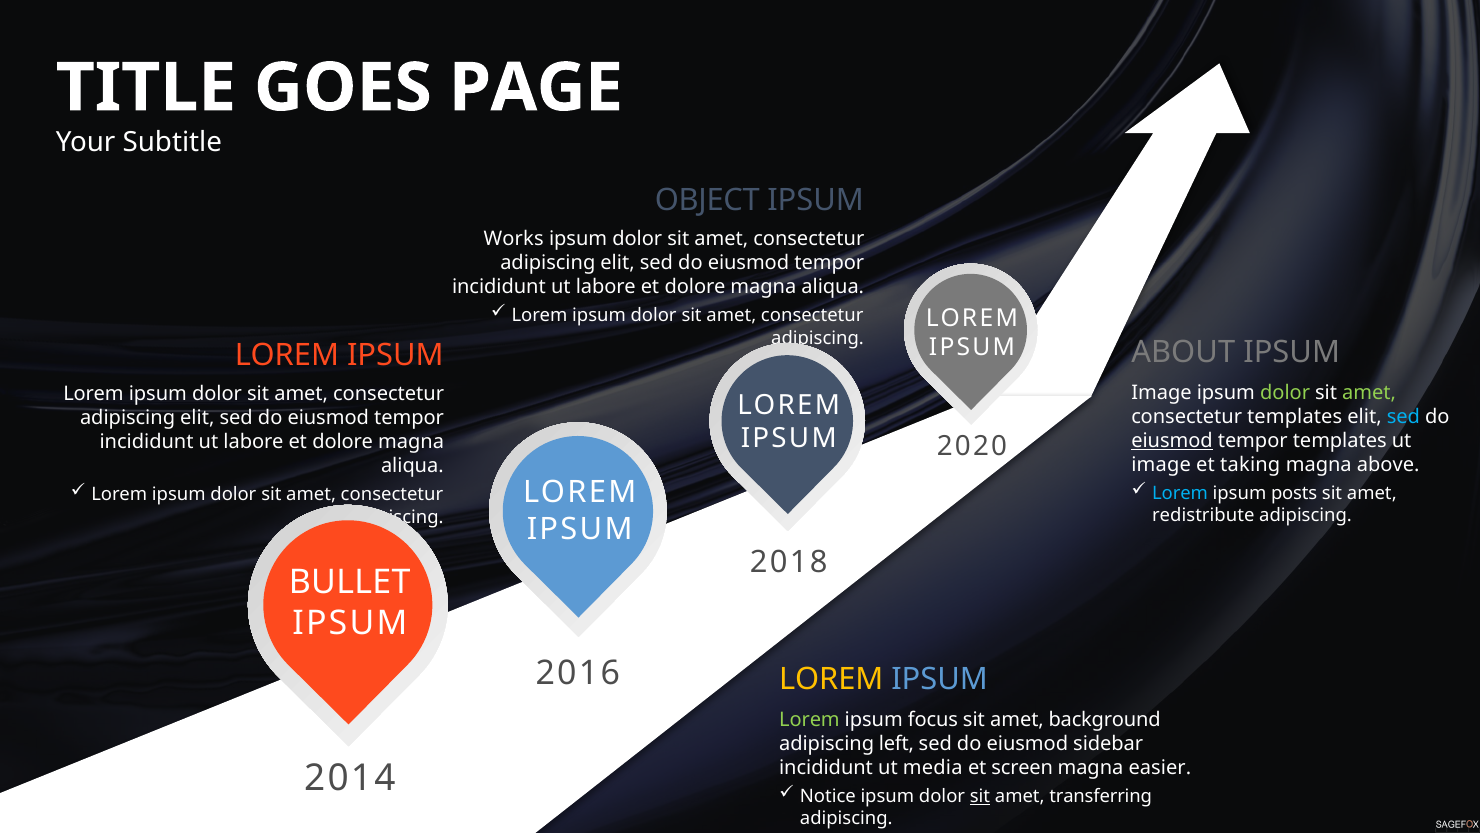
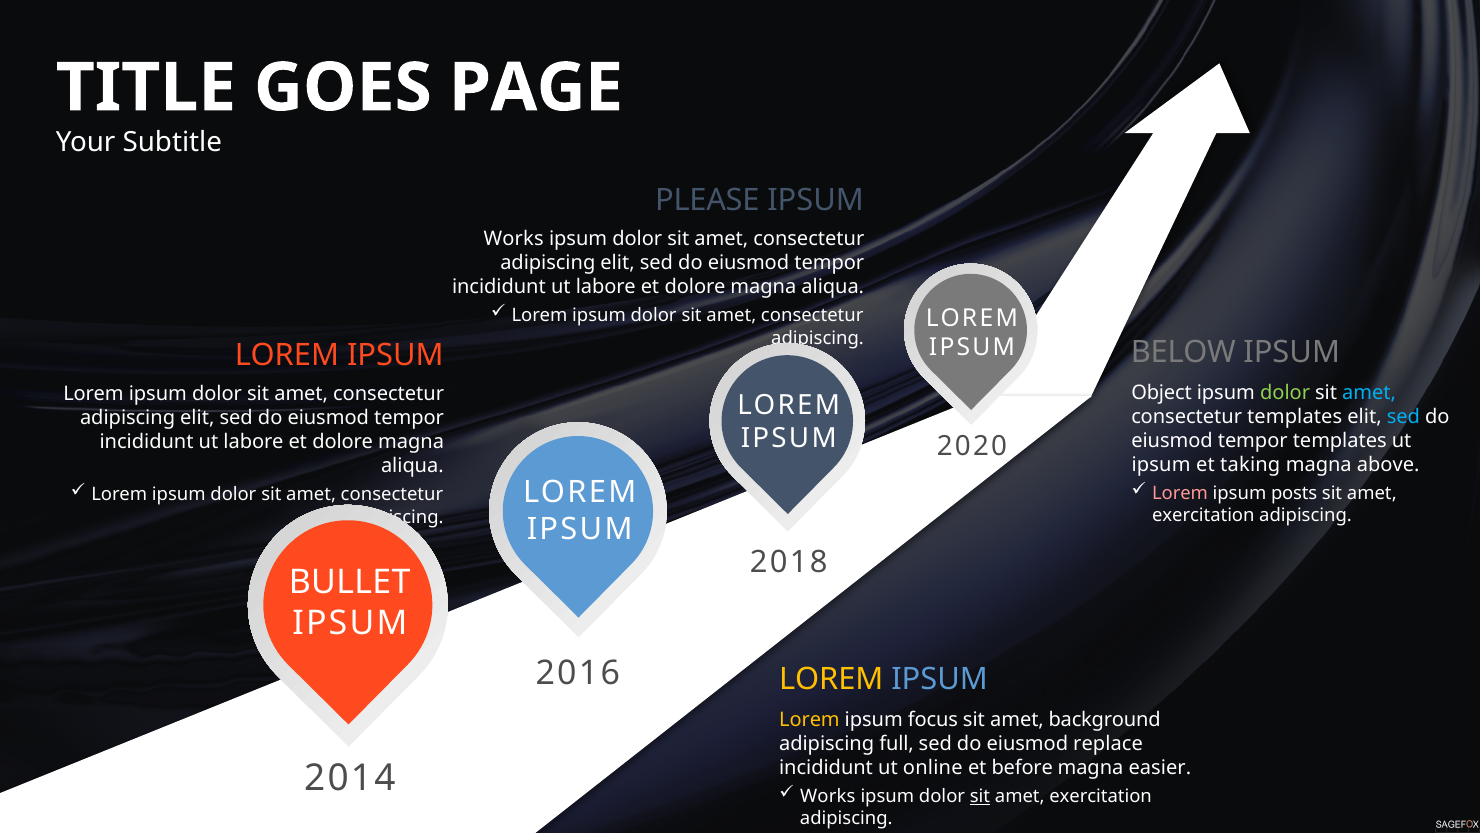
OBJECT: OBJECT -> PLEASE
ABOUT: ABOUT -> BELOW
Image at (1161, 392): Image -> Object
amet at (1369, 392) colour: light green -> light blue
eiusmod at (1172, 441) underline: present -> none
image at (1161, 465): image -> ipsum
Lorem at (1180, 493) colour: light blue -> pink
redistribute at (1203, 516): redistribute -> exercitation
Lorem at (809, 719) colour: light green -> yellow
left: left -> full
sidebar: sidebar -> replace
media: media -> online
screen: screen -> before
Notice at (828, 796): Notice -> Works
transferring at (1101, 796): transferring -> exercitation
